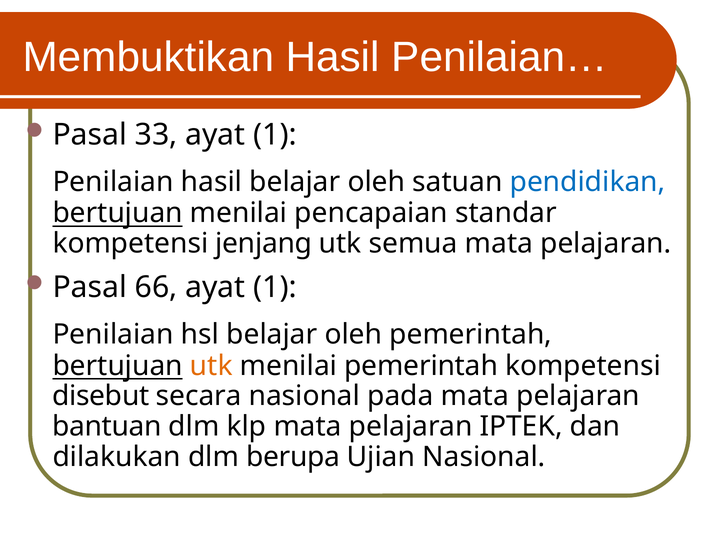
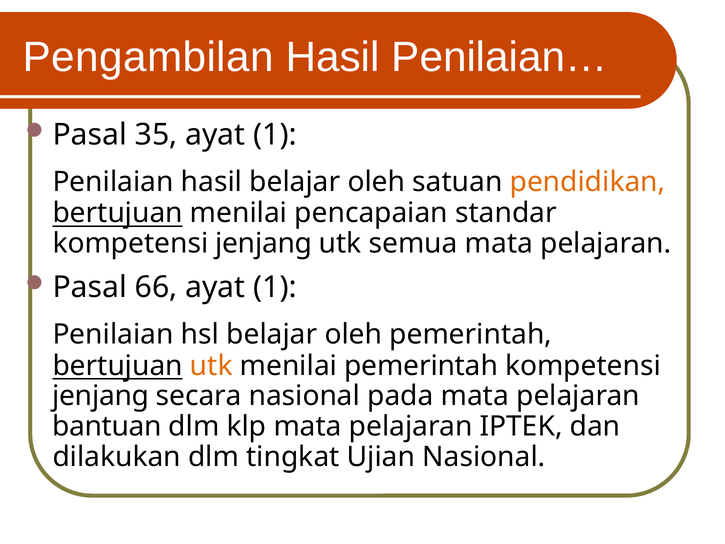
Membuktikan: Membuktikan -> Pengambilan
33: 33 -> 35
pendidikan colour: blue -> orange
disebut at (101, 396): disebut -> jenjang
berupa: berupa -> tingkat
